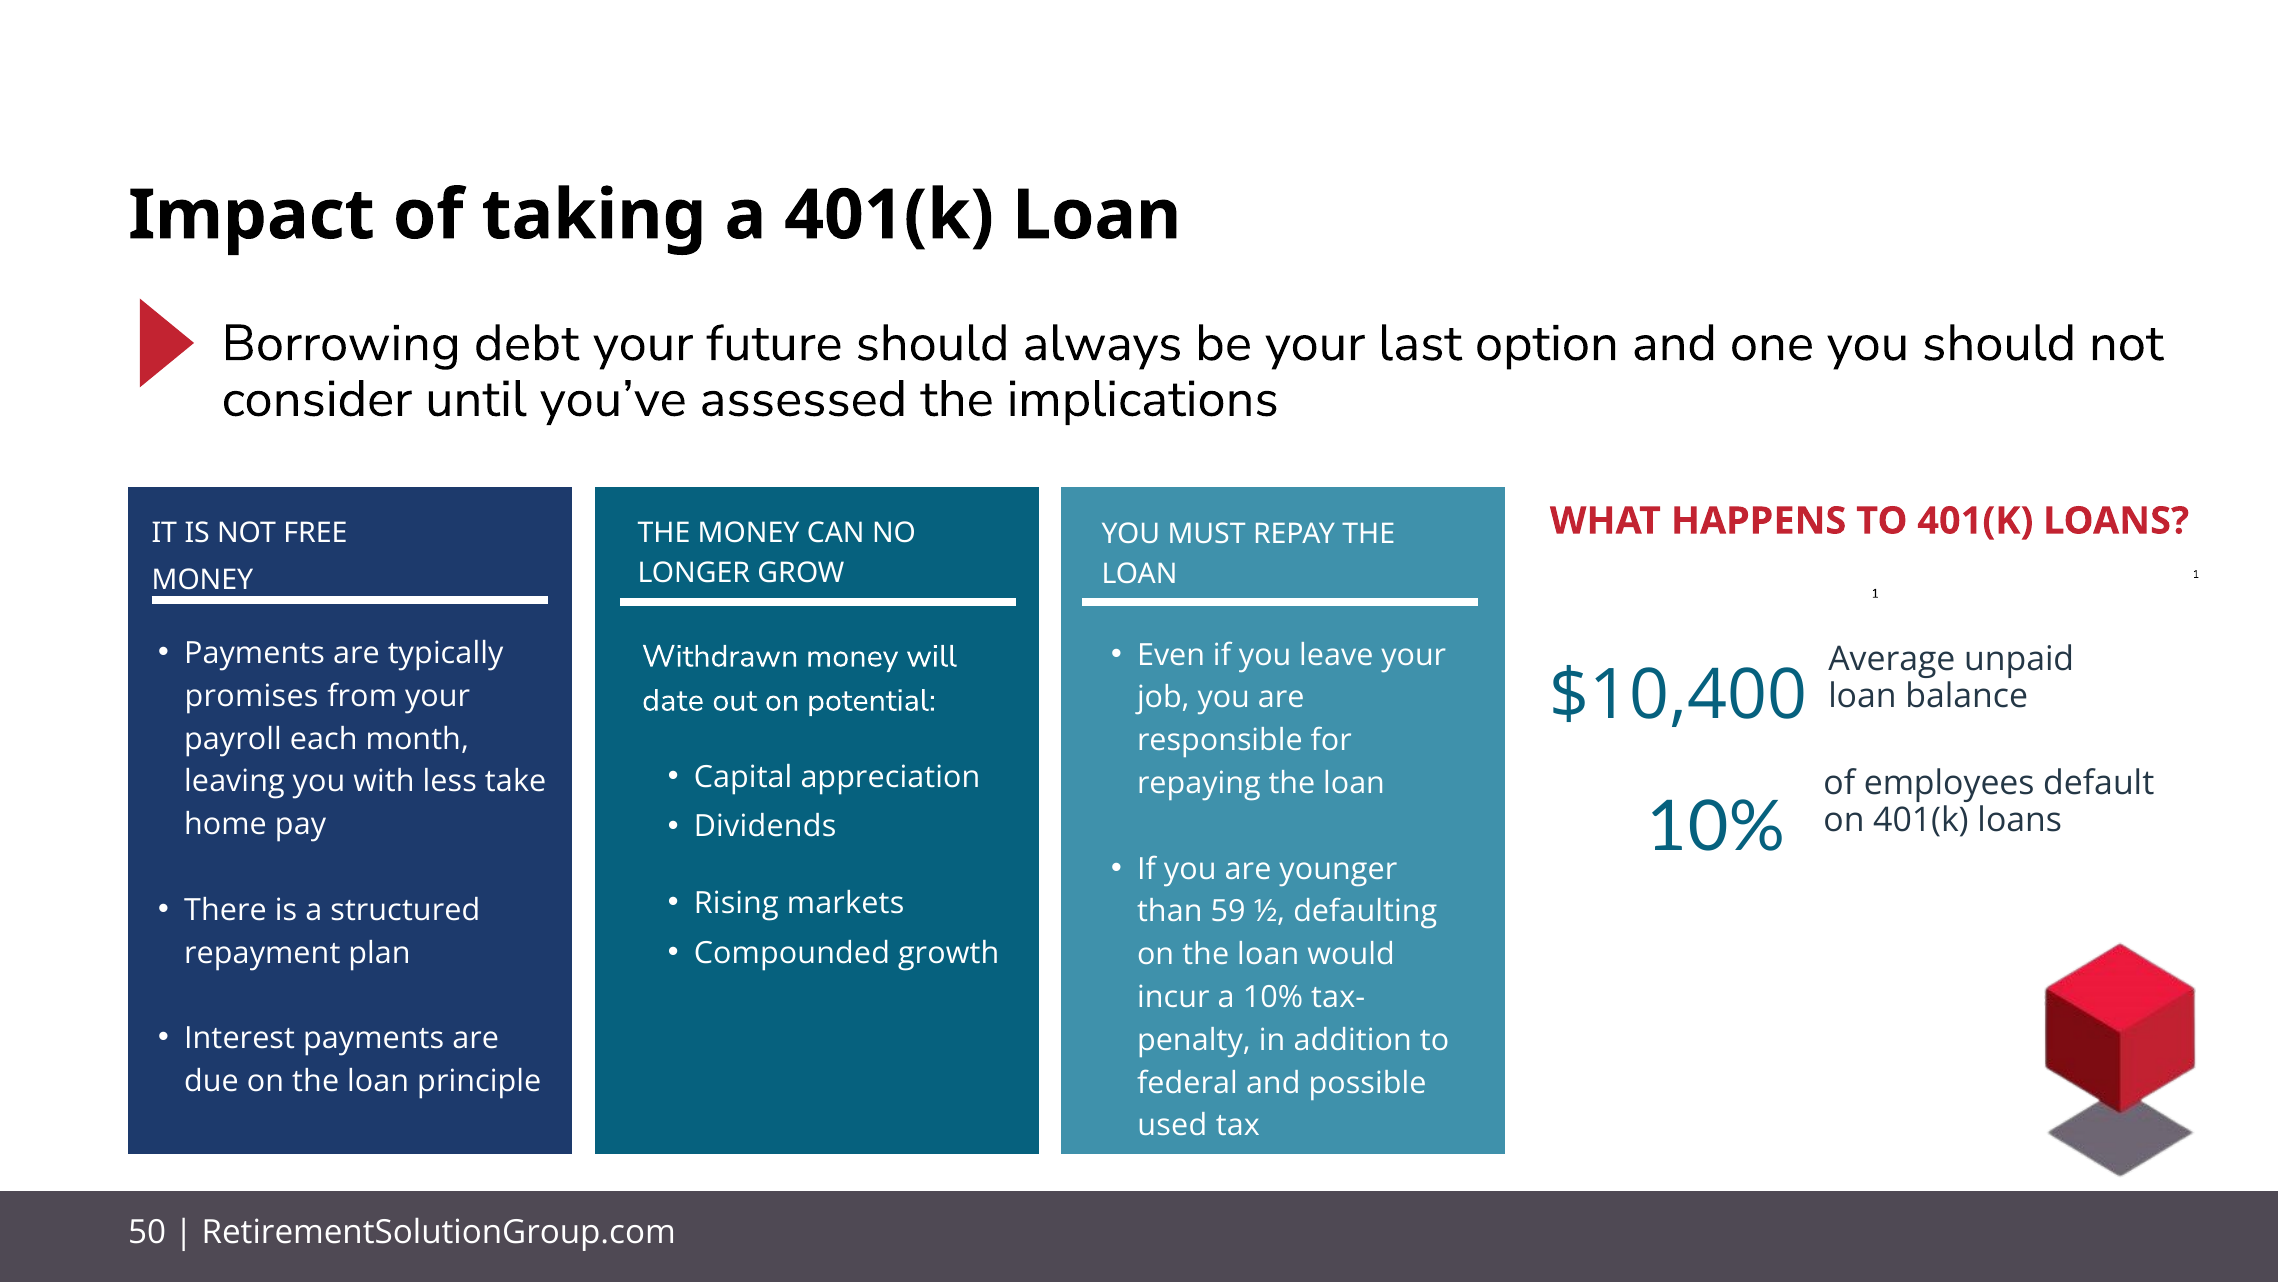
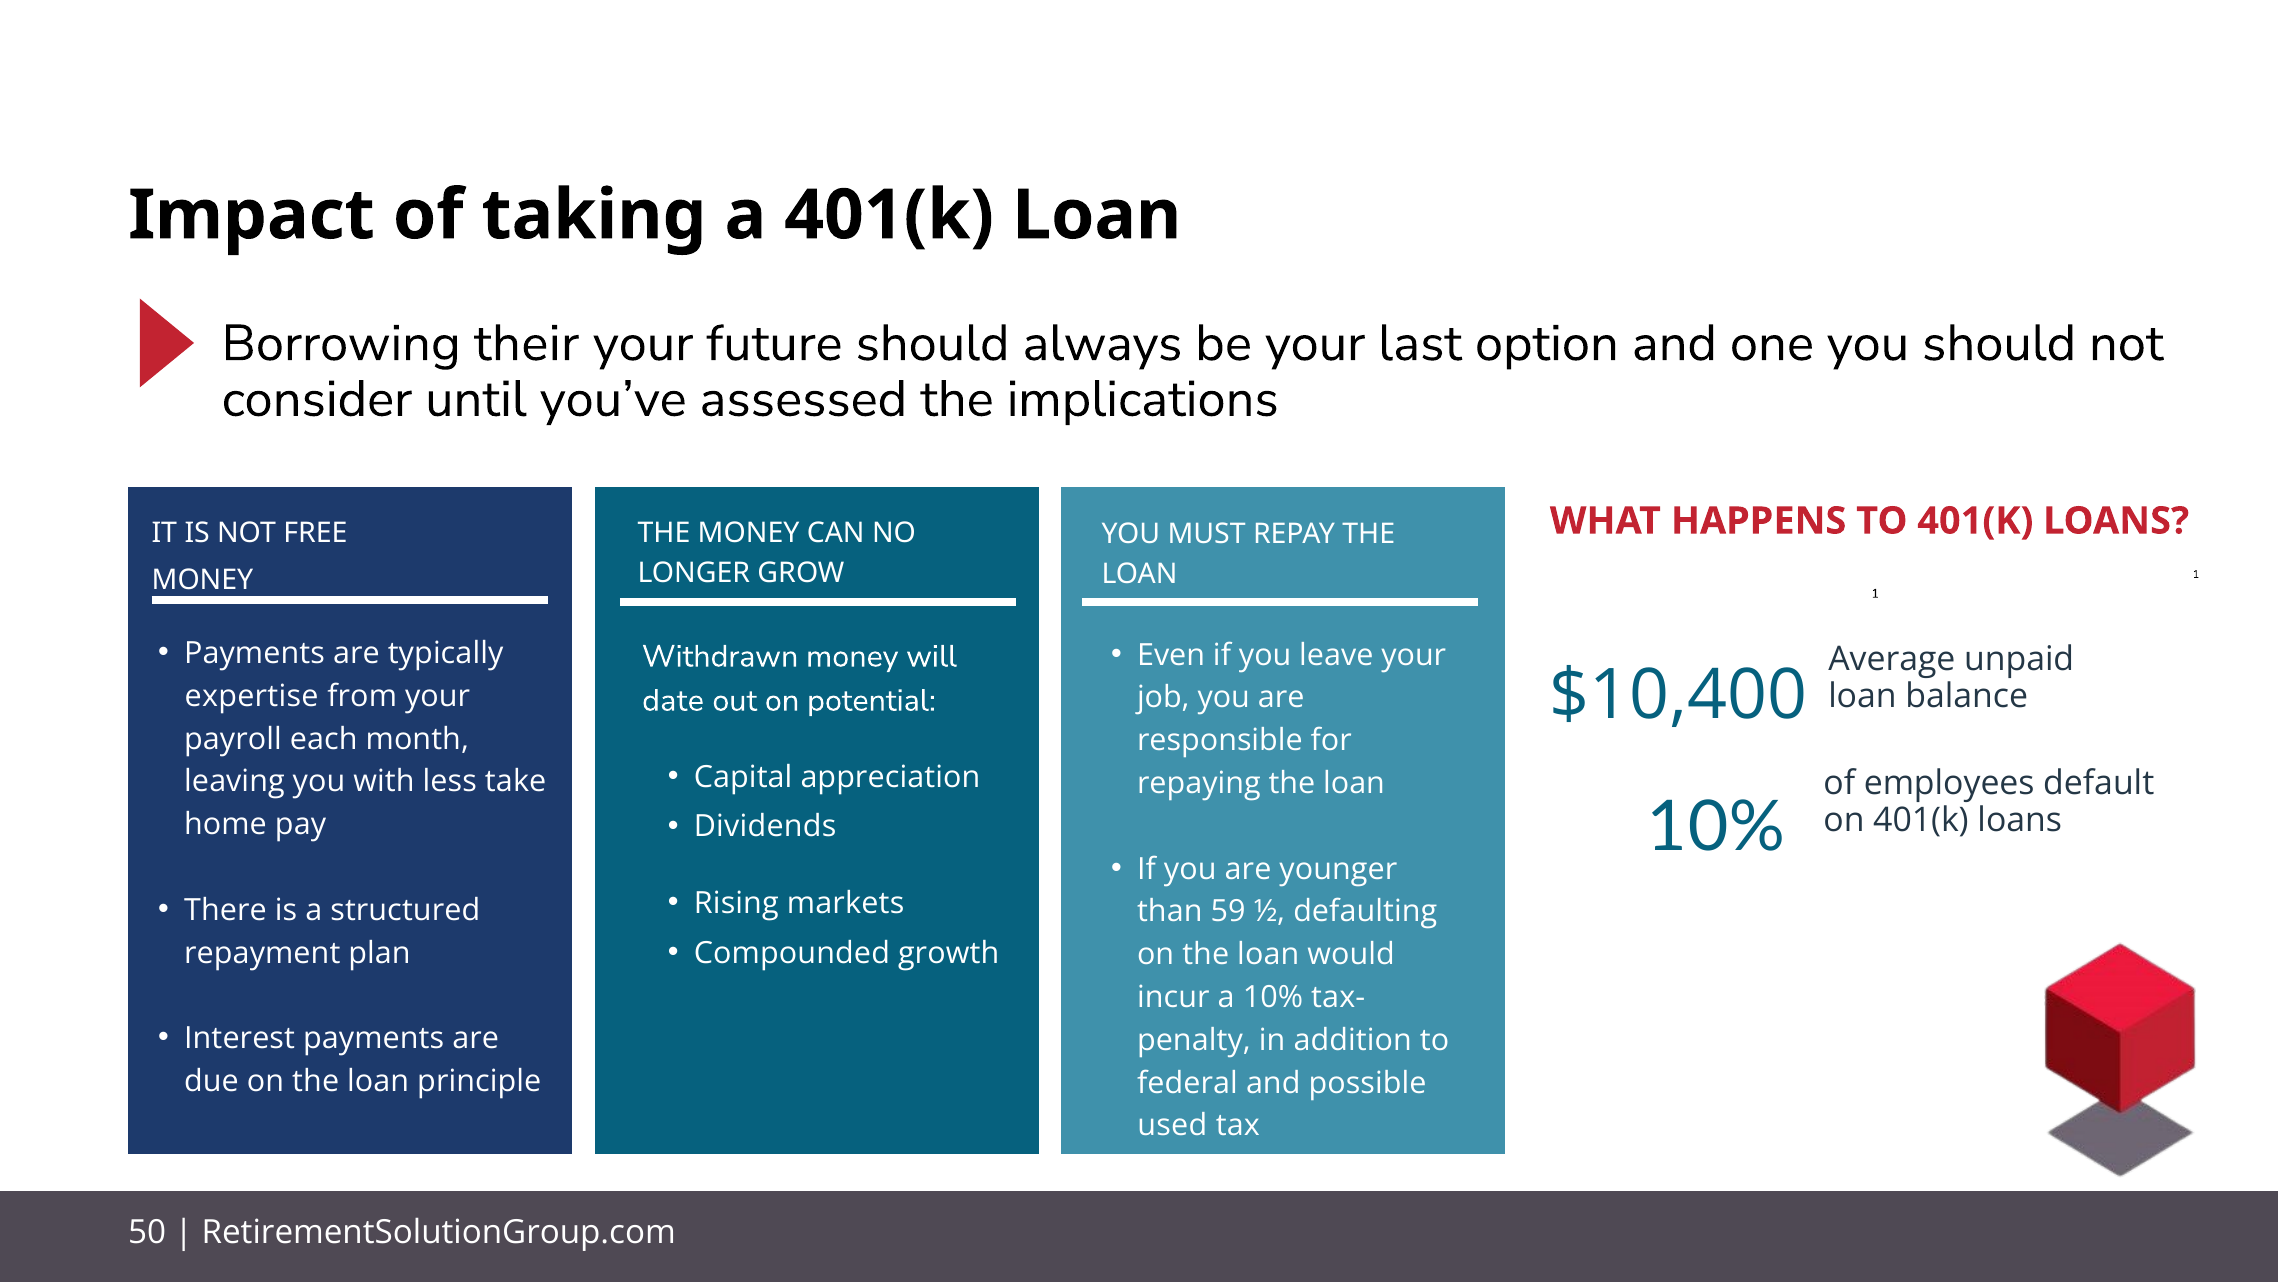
debt: debt -> their
promises: promises -> expertise
